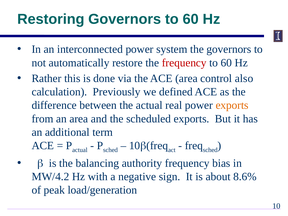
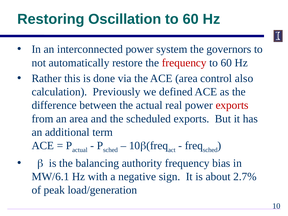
Restoring Governors: Governors -> Oscillation
exports at (232, 105) colour: orange -> red
MW/4.2: MW/4.2 -> MW/6.1
8.6%: 8.6% -> 2.7%
